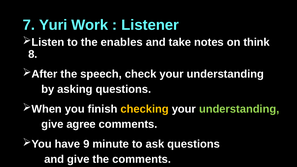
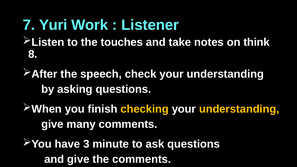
enables: enables -> touches
understanding at (239, 109) colour: light green -> yellow
agree: agree -> many
9: 9 -> 3
